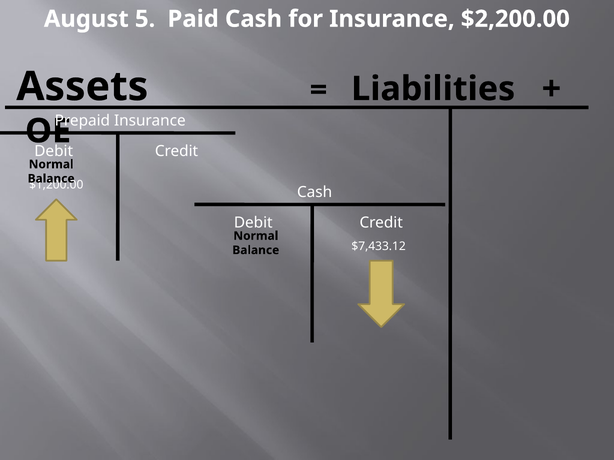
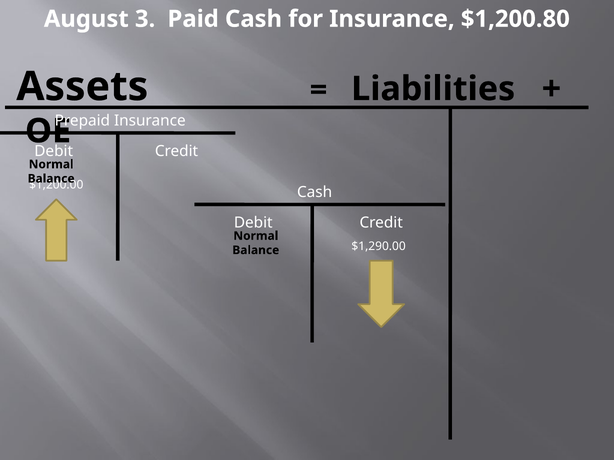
5: 5 -> 3
$2,200.00: $2,200.00 -> $1,200.80
$7,433.12: $7,433.12 -> $1,290.00
